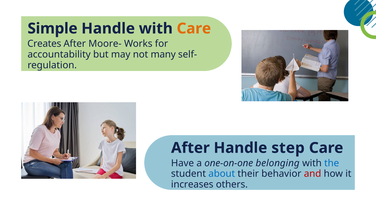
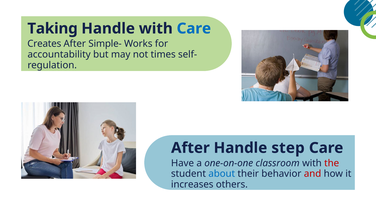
Simple: Simple -> Taking
Care at (194, 29) colour: orange -> blue
Moore-: Moore- -> Simple-
many: many -> times
belonging: belonging -> classroom
the colour: blue -> red
